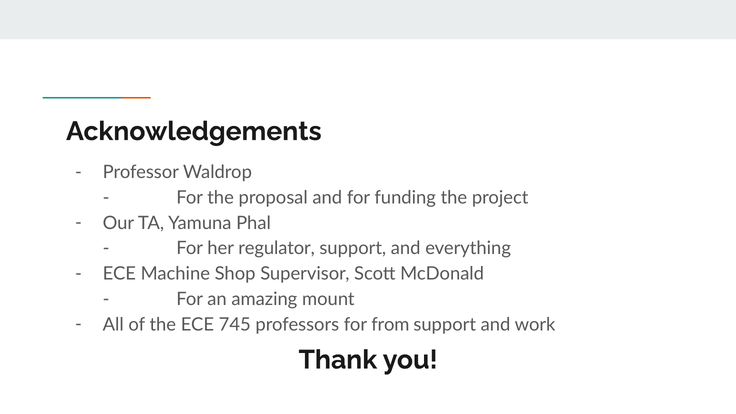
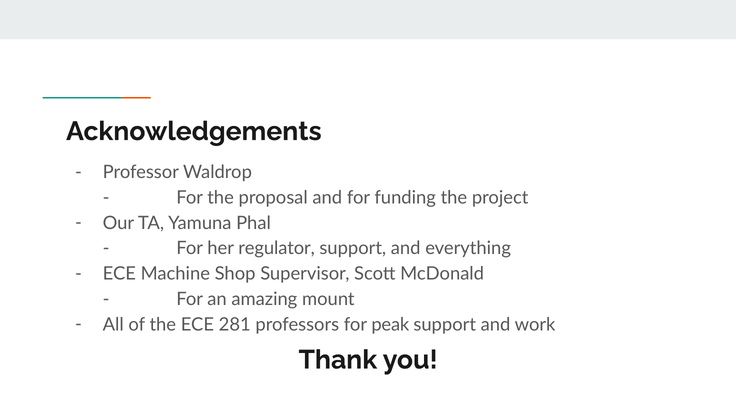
745: 745 -> 281
from: from -> peak
